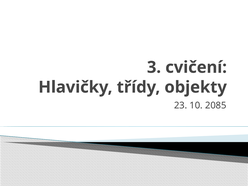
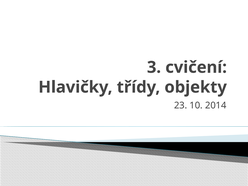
2085: 2085 -> 2014
